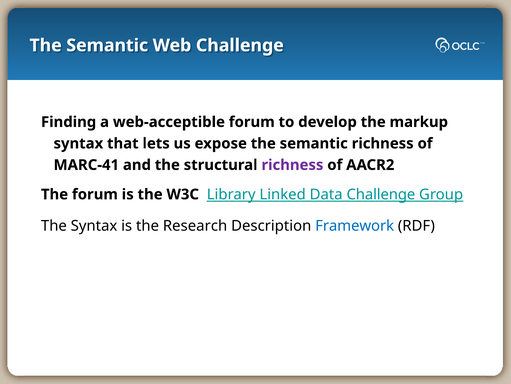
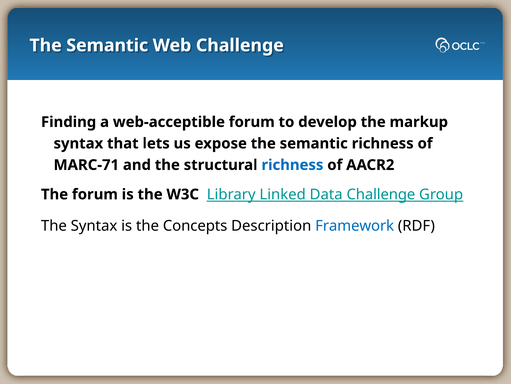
MARC-41: MARC-41 -> MARC-71
richness at (292, 165) colour: purple -> blue
Research: Research -> Concepts
